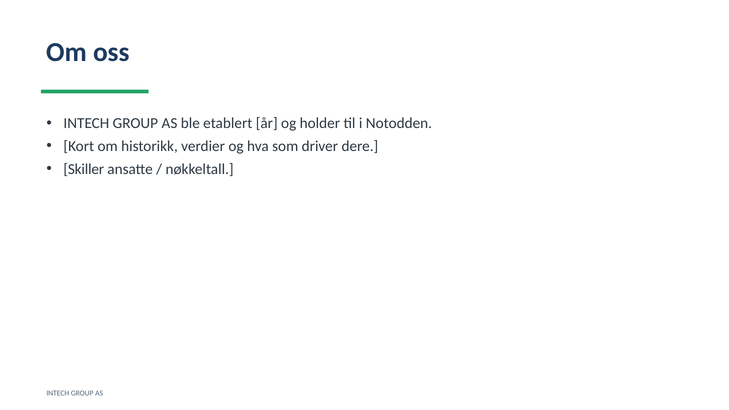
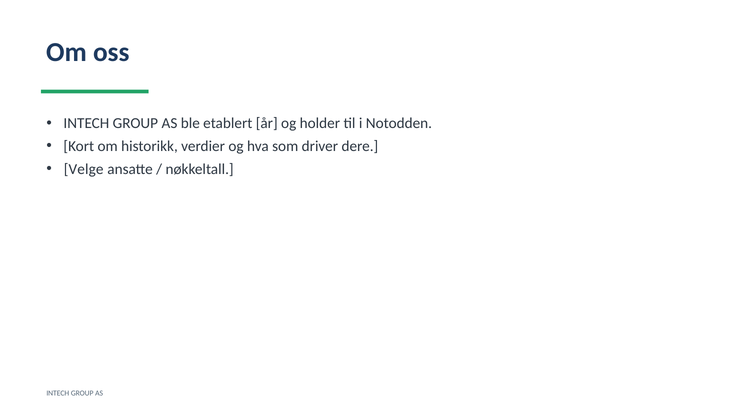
Skiller: Skiller -> Velge
